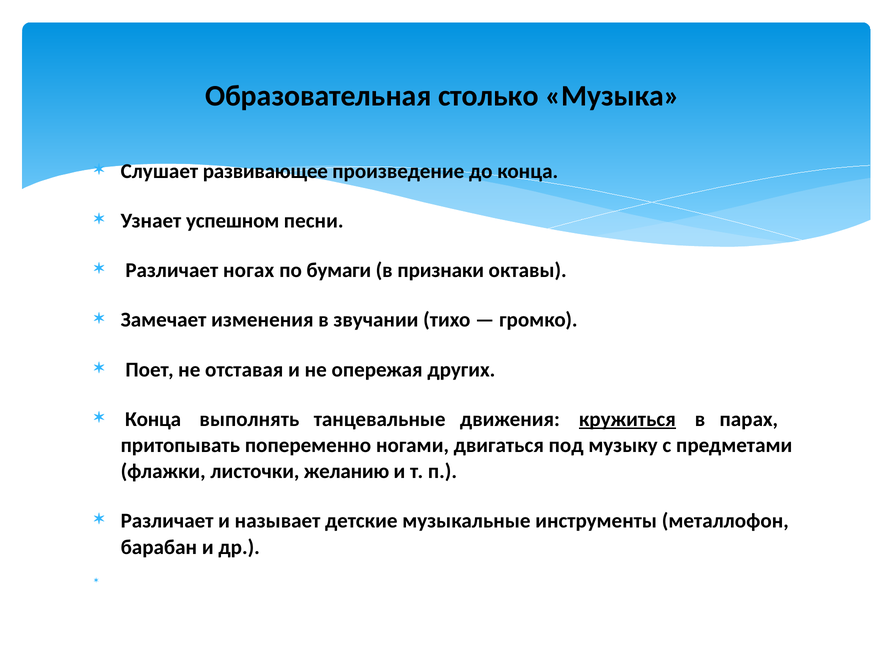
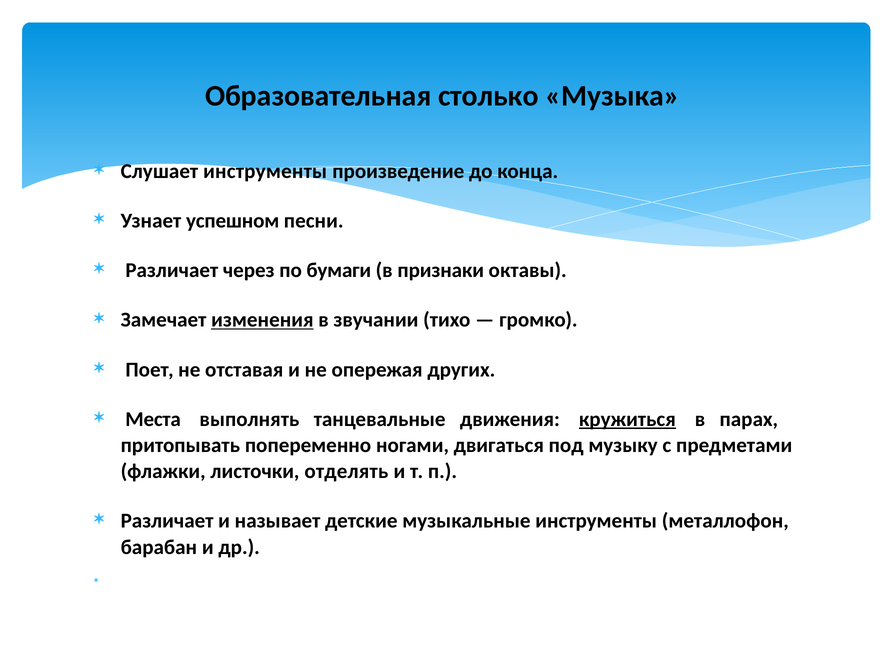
Слушает развивающее: развивающее -> инструменты
ногах: ногах -> через
изменения underline: none -> present
Конца at (153, 419): Конца -> Места
желанию: желанию -> отделять
